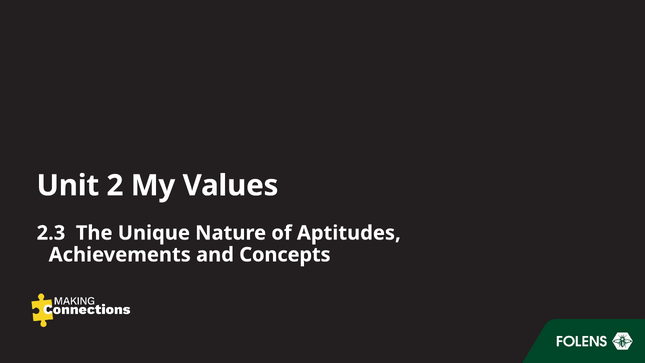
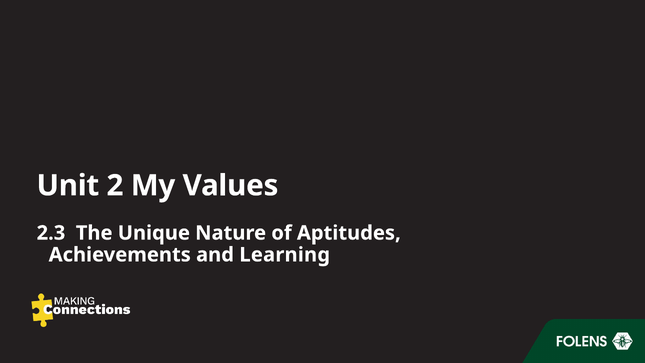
Concepts: Concepts -> Learning
